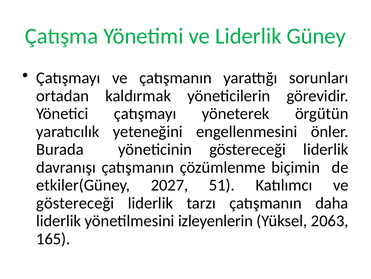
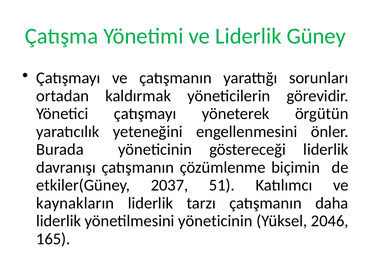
2027: 2027 -> 2037
göstereceği at (75, 203): göstereceği -> kaynakların
yönetilmesini izleyenlerin: izleyenlerin -> yöneticinin
2063: 2063 -> 2046
